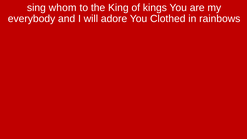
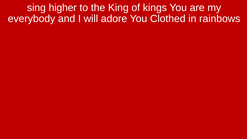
whom: whom -> higher
